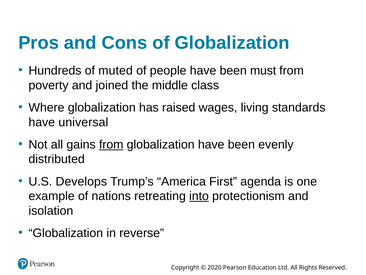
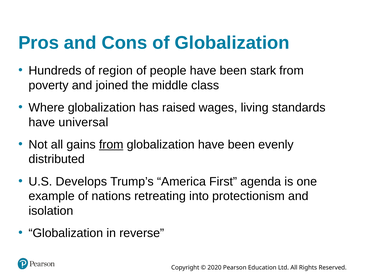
muted: muted -> region
must: must -> stark
into underline: present -> none
